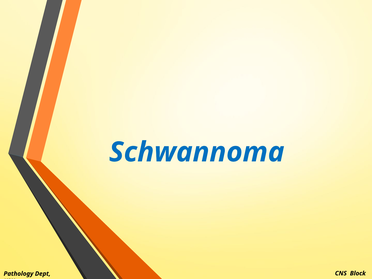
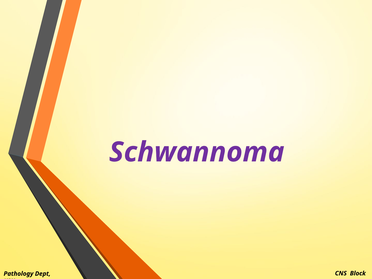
Schwannoma colour: blue -> purple
